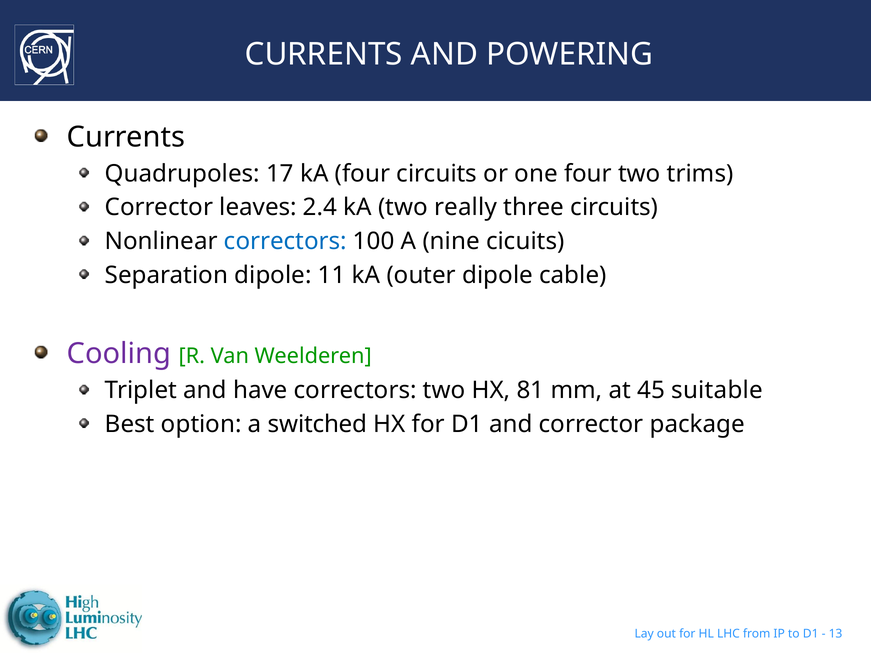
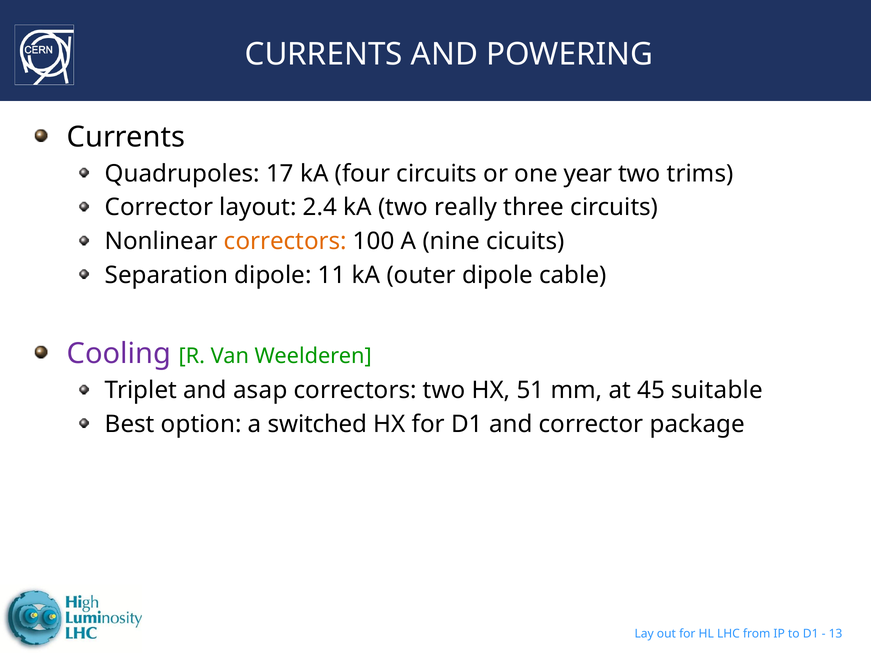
one four: four -> year
leaves: leaves -> layout
correctors at (285, 241) colour: blue -> orange
have: have -> asap
81: 81 -> 51
